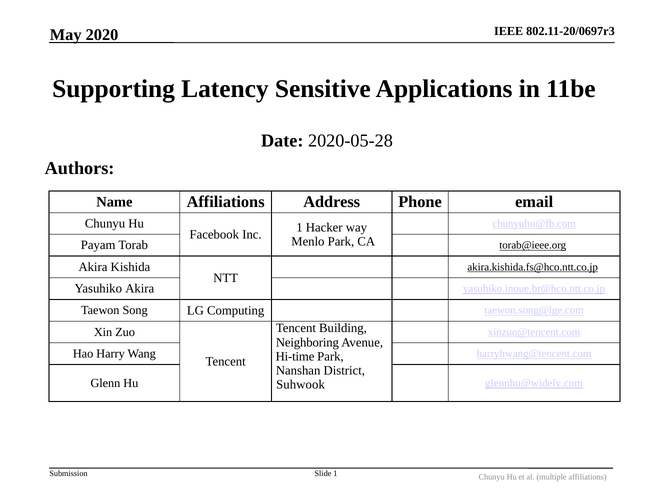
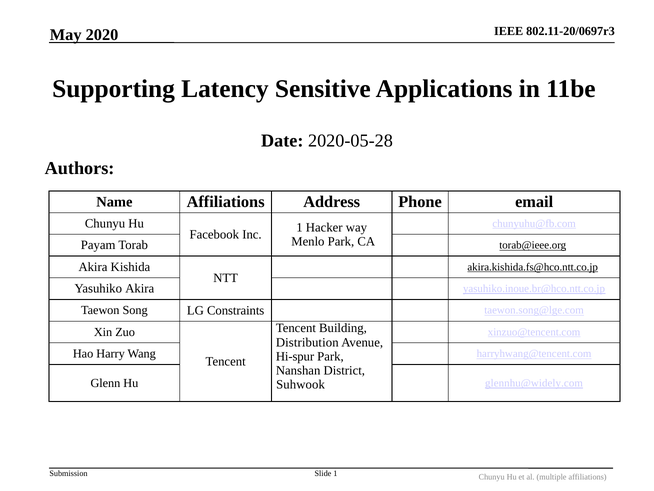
Computing: Computing -> Constraints
Neighboring: Neighboring -> Distribution
Hi-time: Hi-time -> Hi-spur
